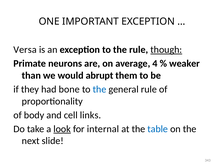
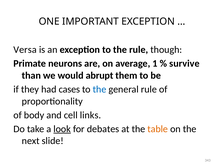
though underline: present -> none
4: 4 -> 1
weaker: weaker -> survive
bone: bone -> cases
internal: internal -> debates
table colour: blue -> orange
